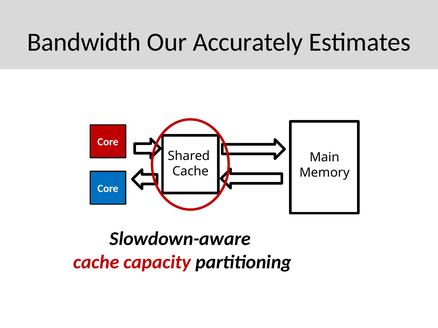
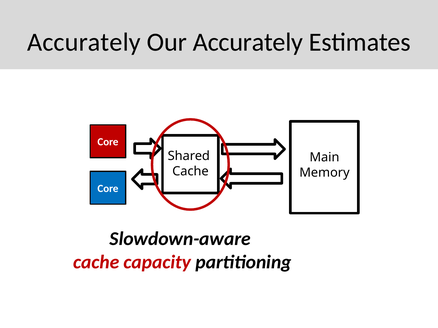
Bandwidth at (84, 42): Bandwidth -> Accurately
